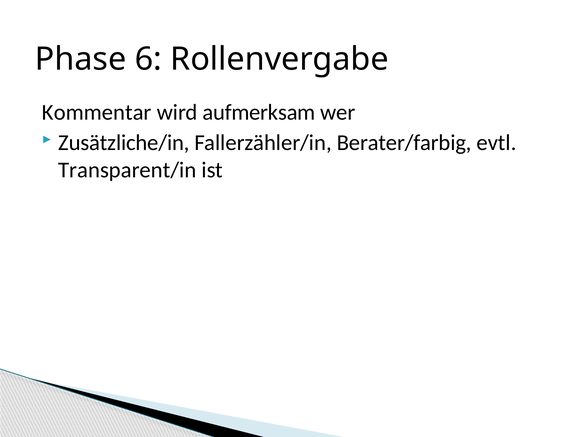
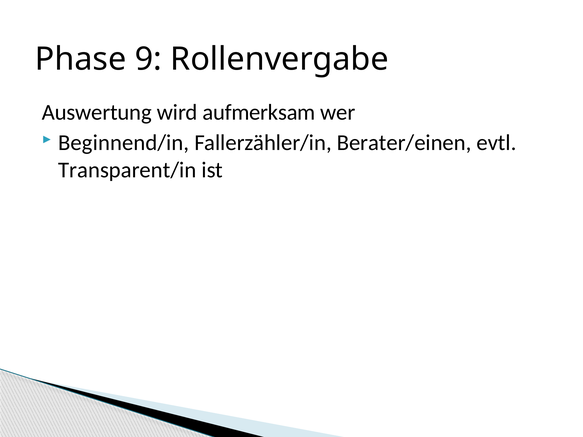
6: 6 -> 9
Kommentar: Kommentar -> Auswertung
Zusätzliche/in: Zusätzliche/in -> Beginnend/in
Berater/farbig: Berater/farbig -> Berater/einen
